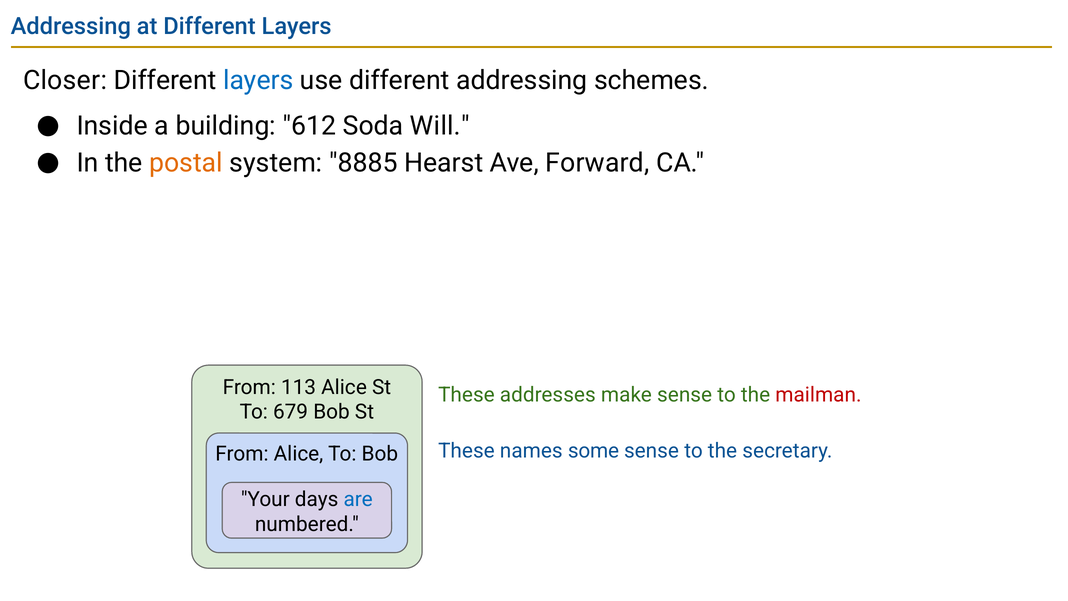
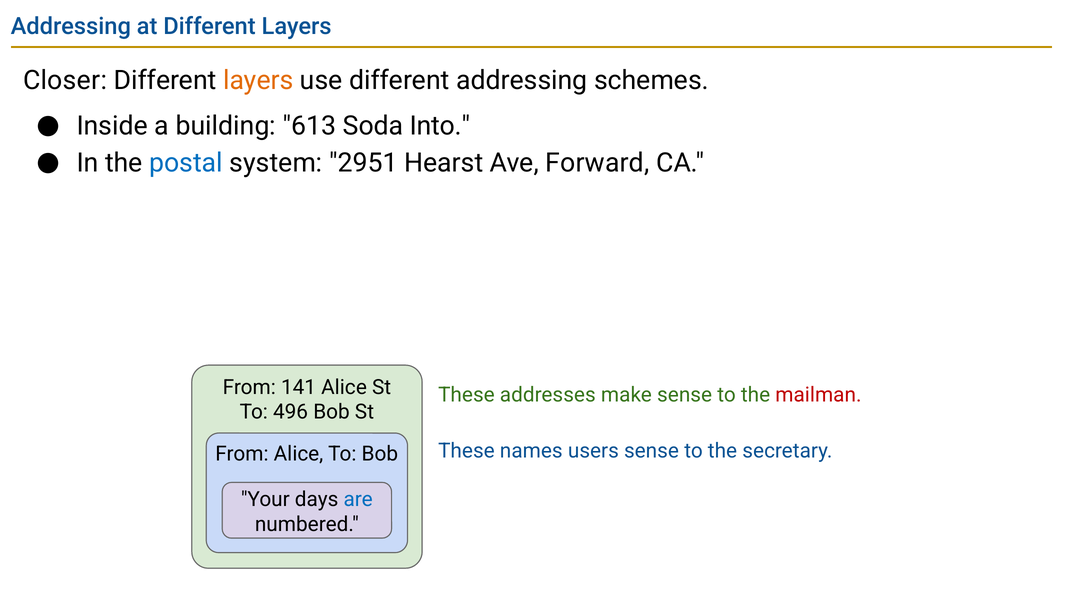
layers at (258, 80) colour: blue -> orange
612: 612 -> 613
Will: Will -> Into
postal colour: orange -> blue
8885: 8885 -> 2951
113: 113 -> 141
679: 679 -> 496
some: some -> users
